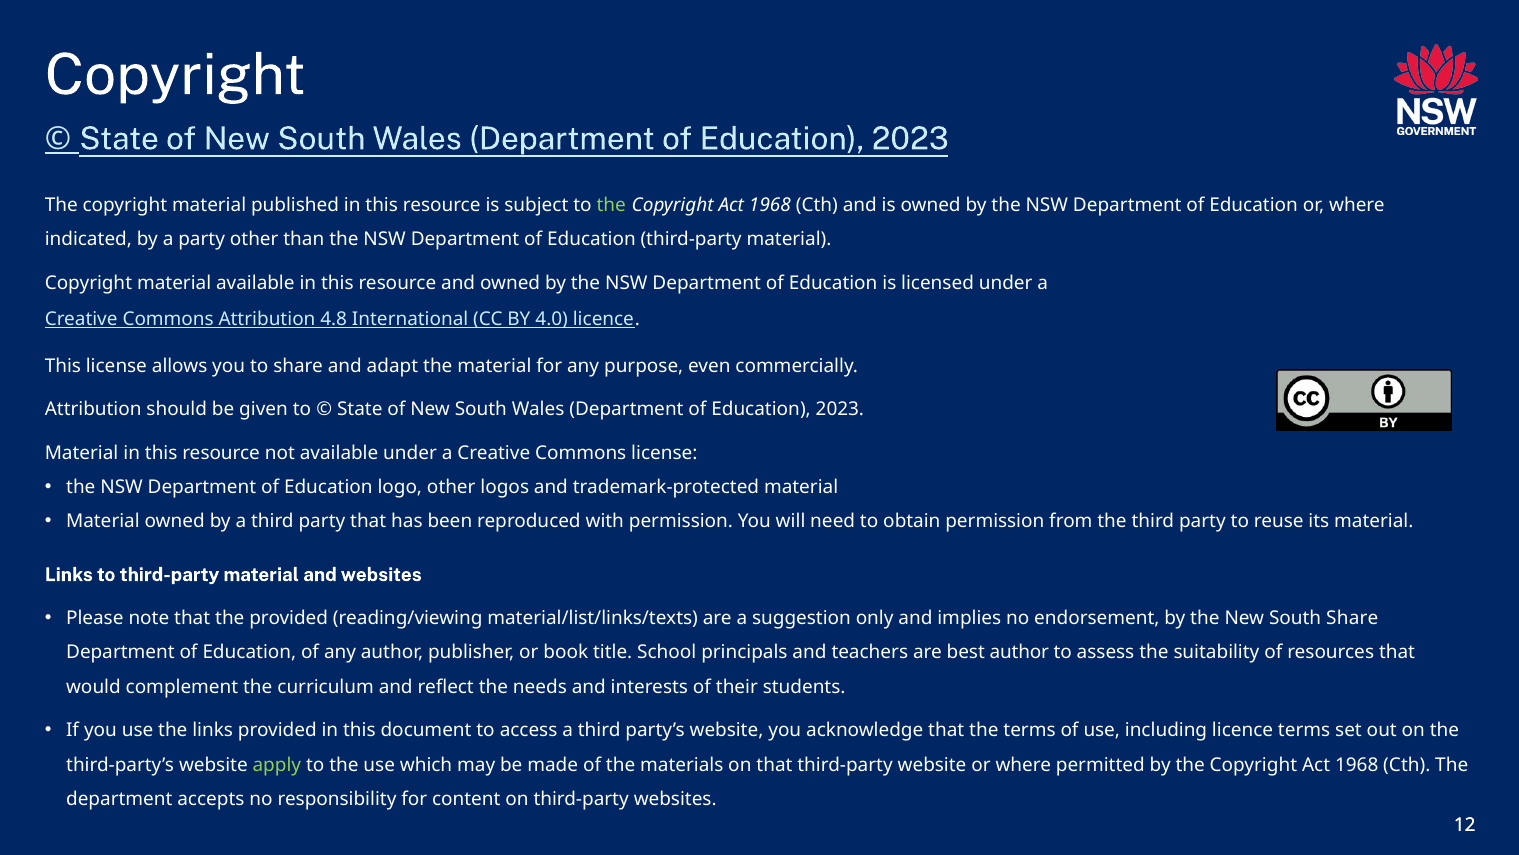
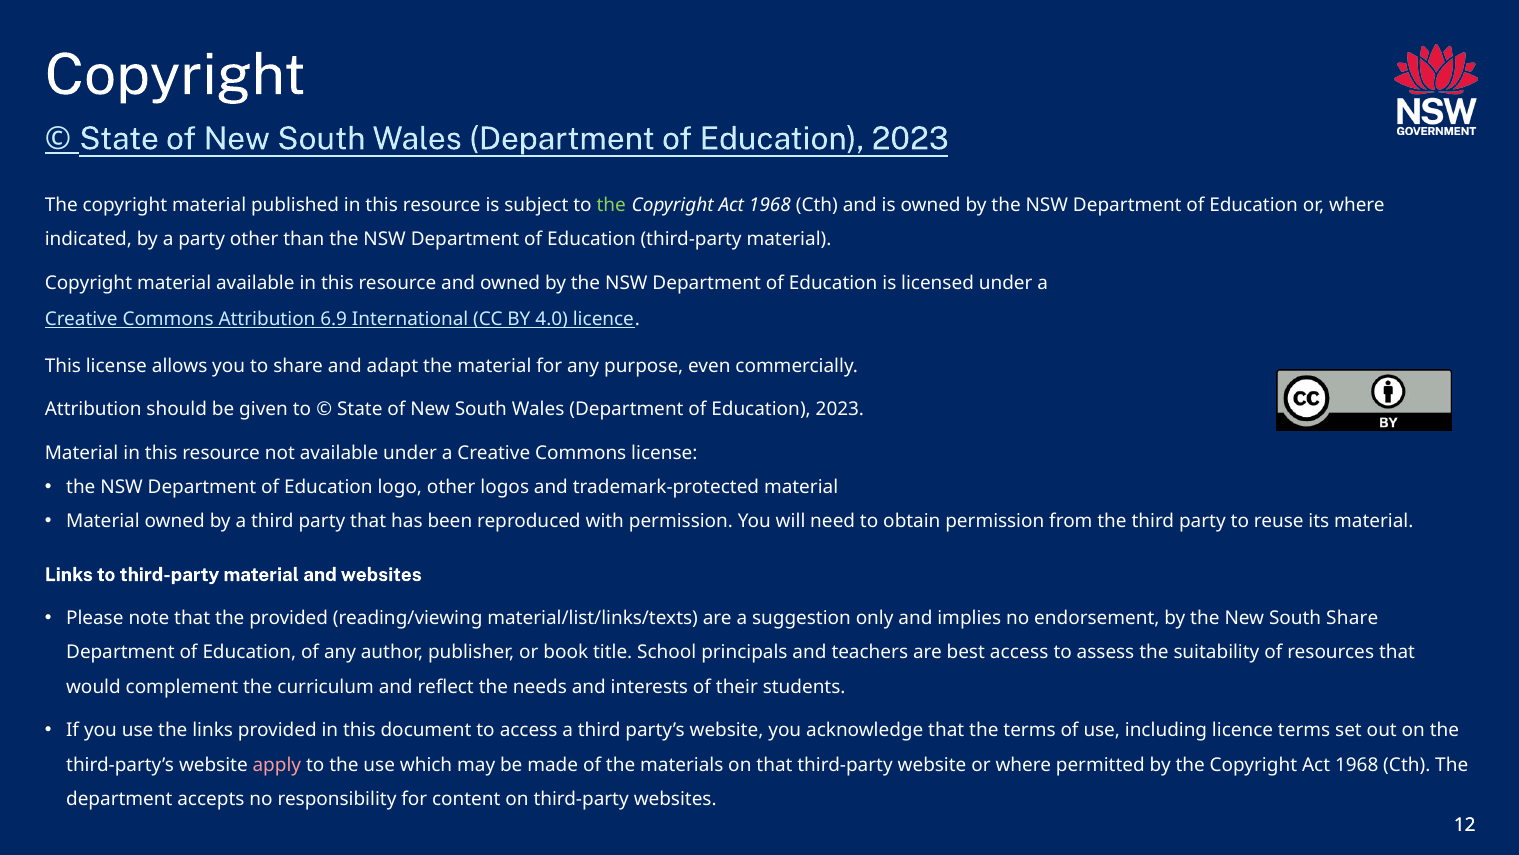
4.8: 4.8 -> 6.9
best author: author -> access
apply colour: light green -> pink
